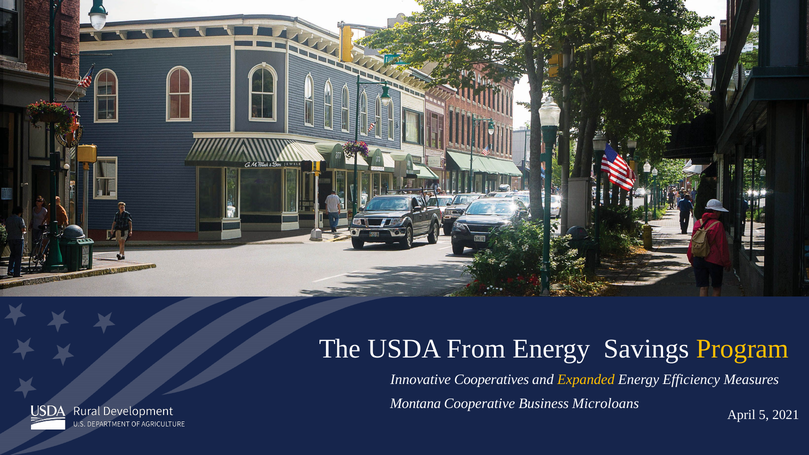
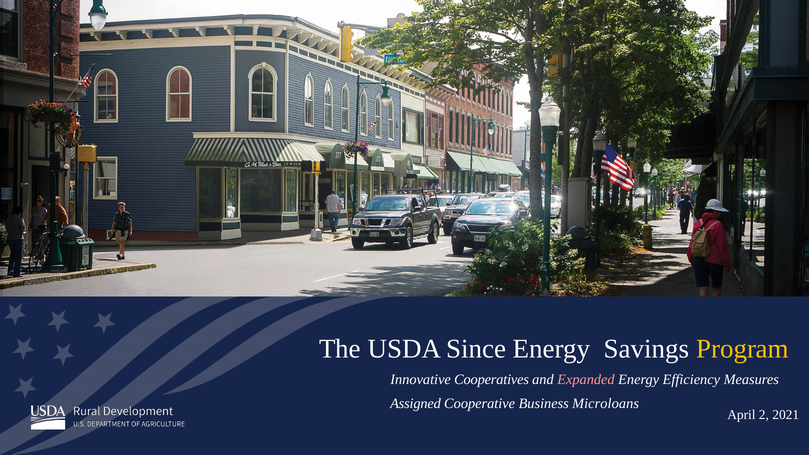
From: From -> Since
Expanded colour: yellow -> pink
Montana: Montana -> Assigned
5: 5 -> 2
